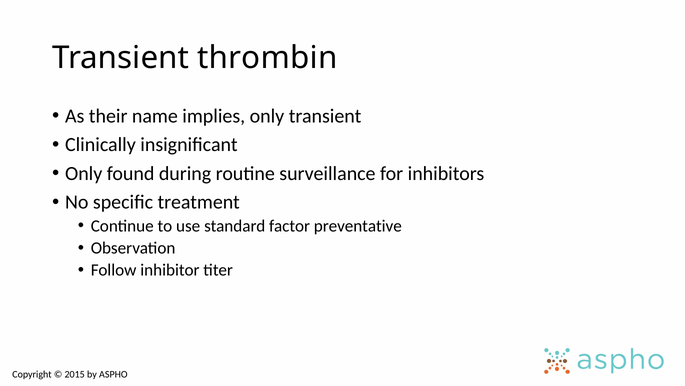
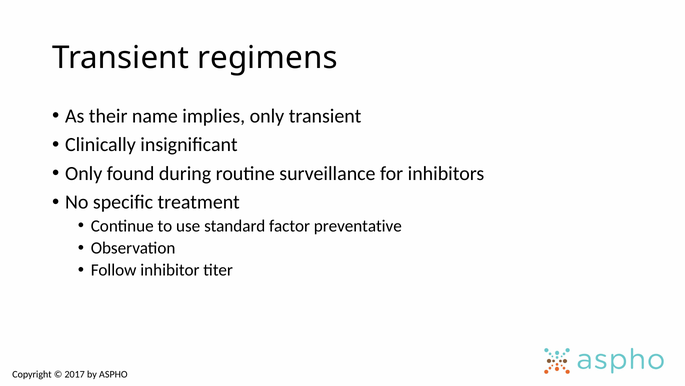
thrombin: thrombin -> regimens
2015: 2015 -> 2017
